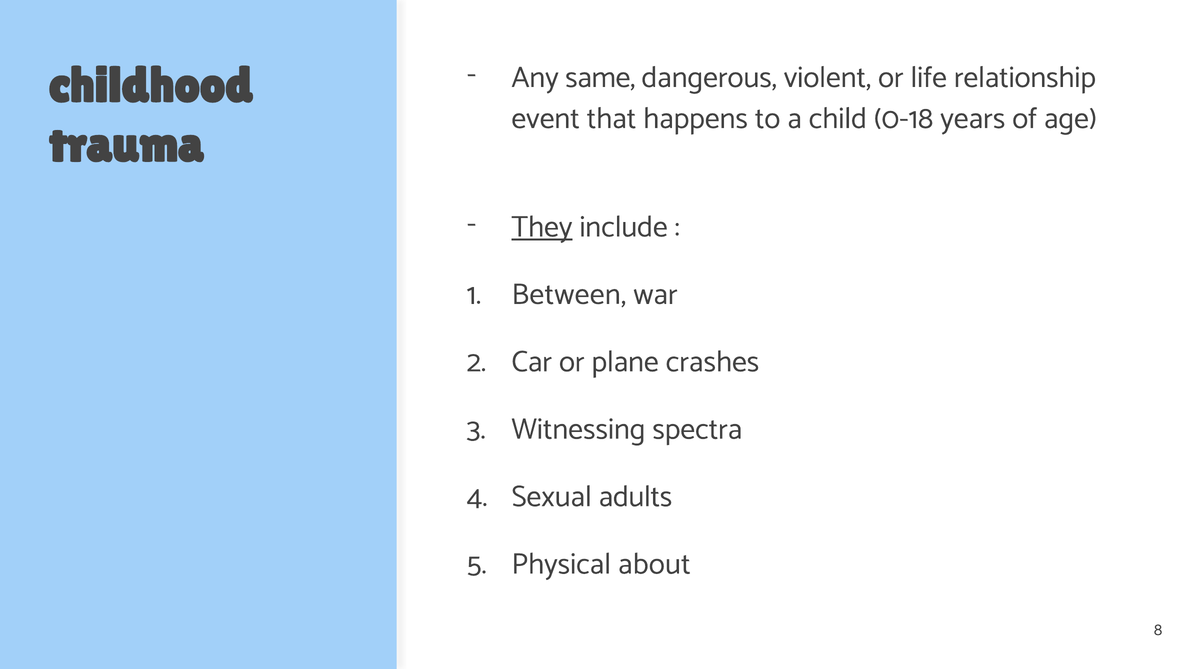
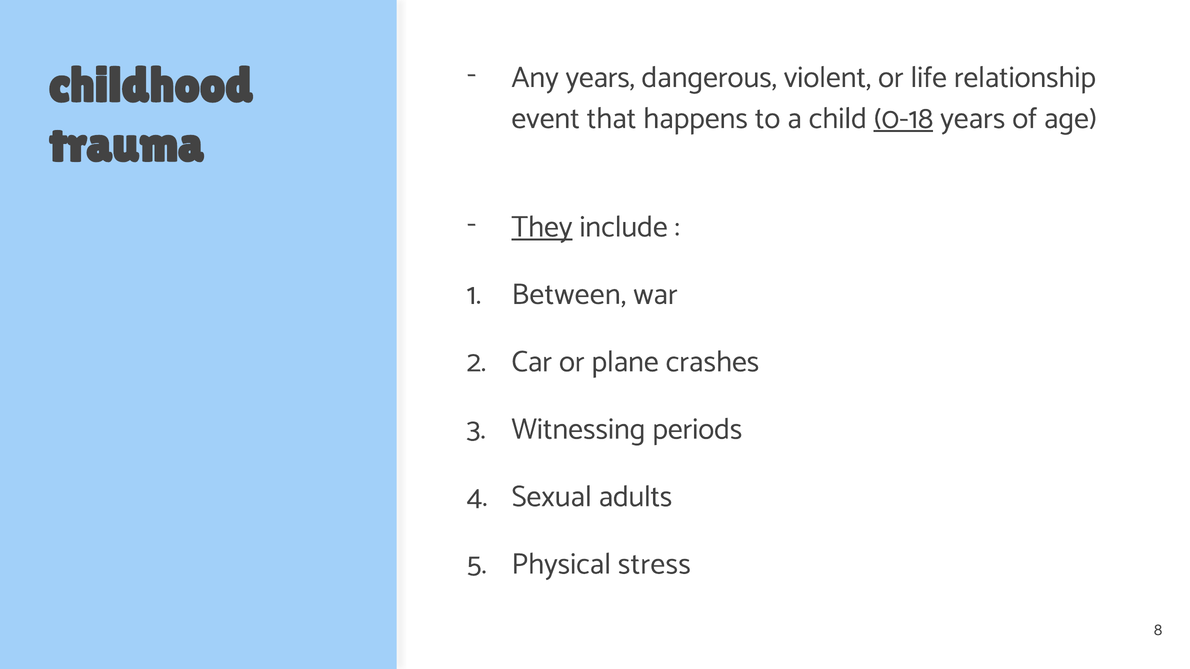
Any same: same -> years
0-18 underline: none -> present
spectra: spectra -> periods
about: about -> stress
